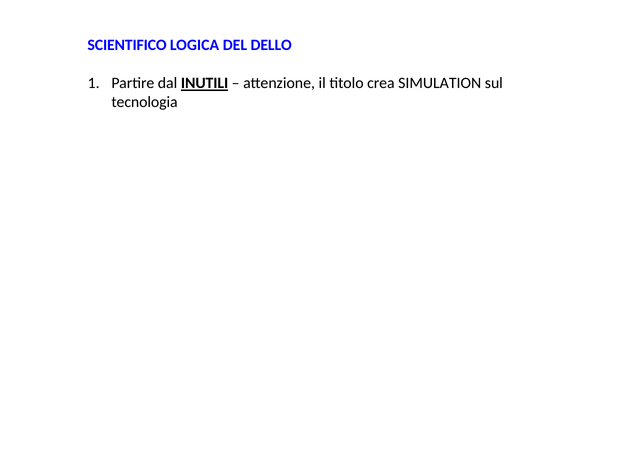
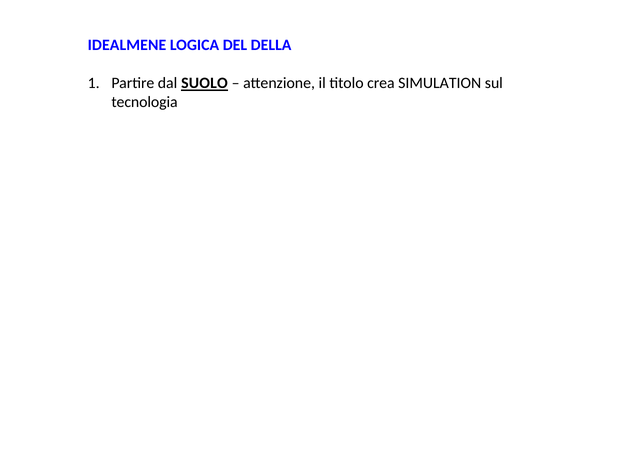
SCIENTIFICO: SCIENTIFICO -> IDEALMENE
DELLO: DELLO -> DELLA
INUTILI: INUTILI -> SUOLO
